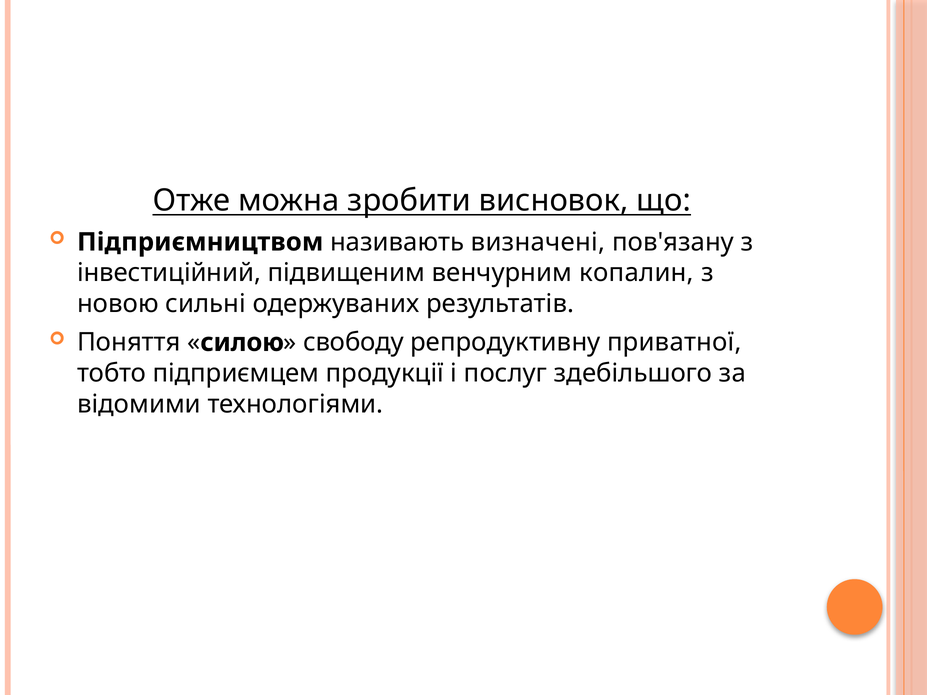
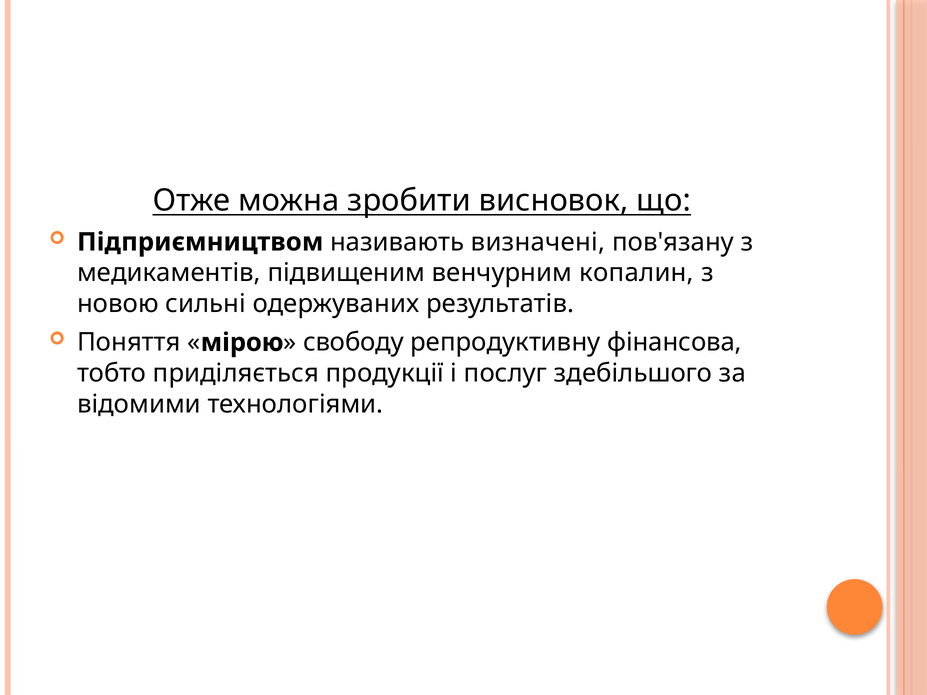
інвестиційний: інвестиційний -> медикаментів
силою: силою -> мірою
приватної: приватної -> фінансова
підприємцем: підприємцем -> приділяється
